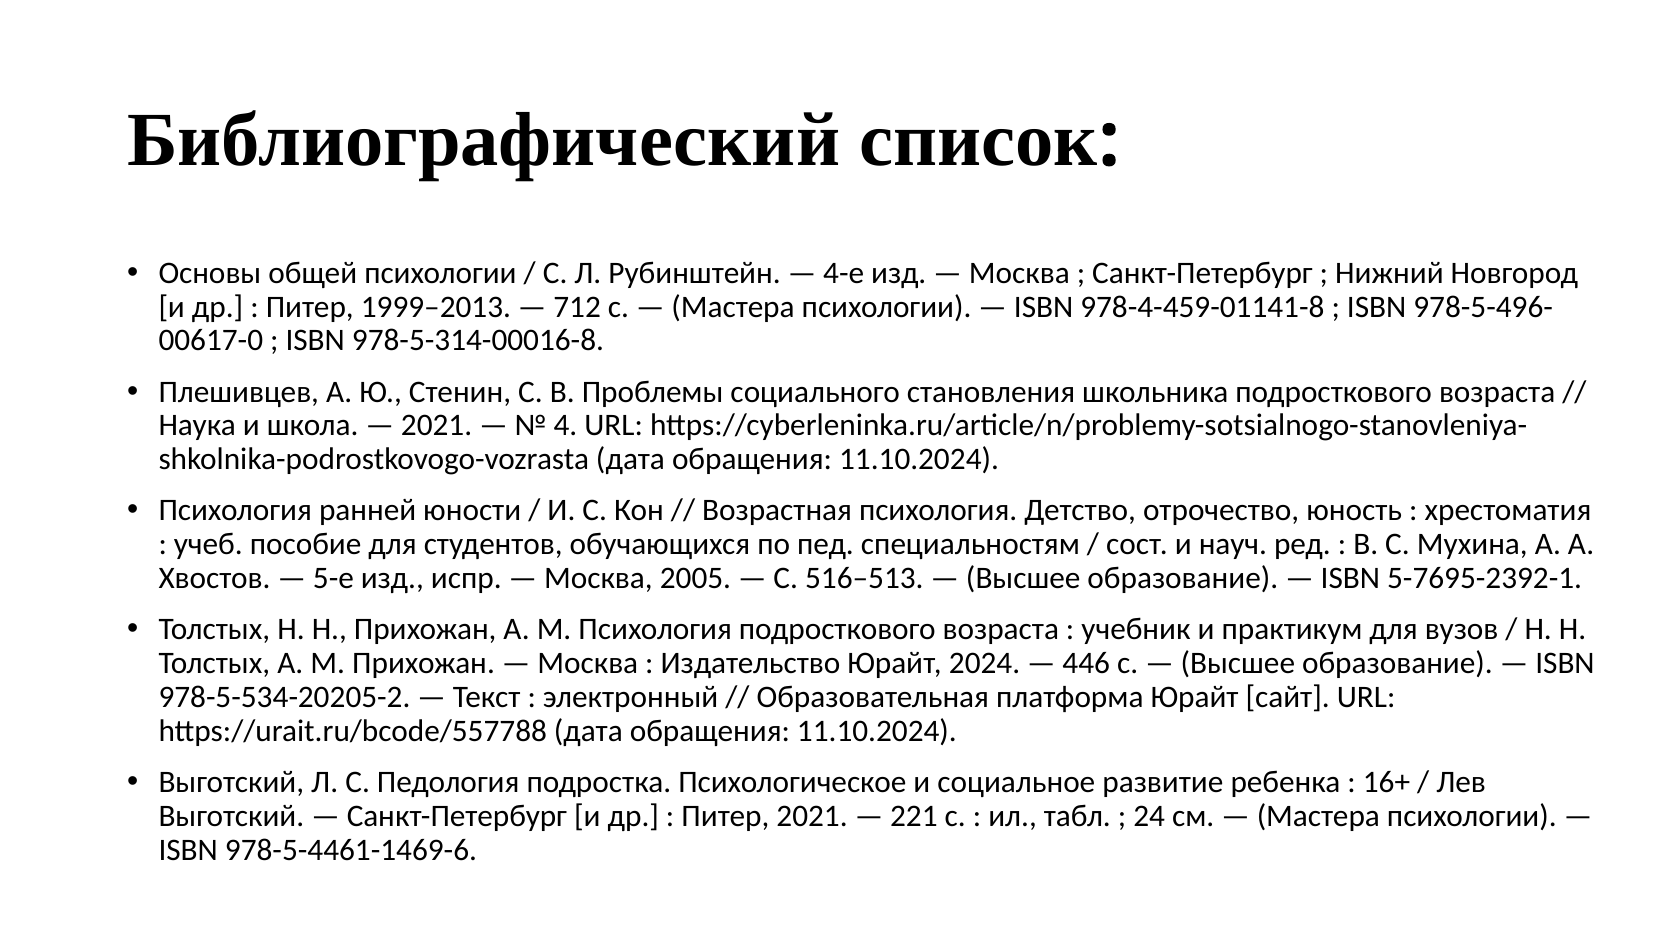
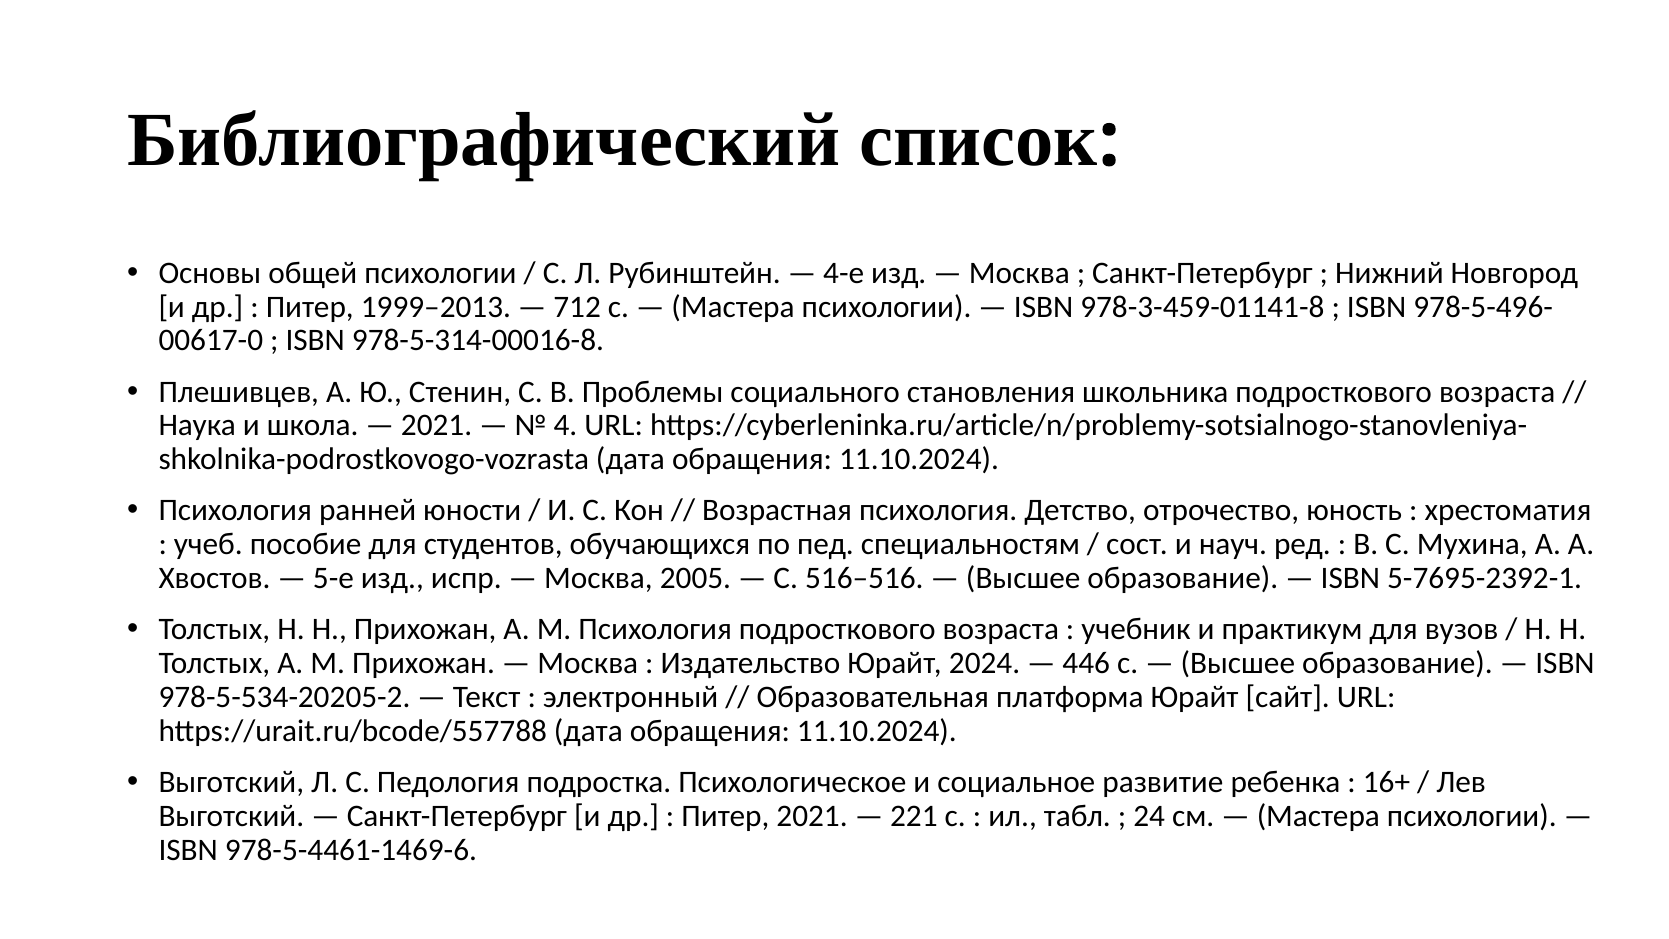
978-4-459-01141-8: 978-4-459-01141-8 -> 978-3-459-01141-8
516–513: 516–513 -> 516–516
